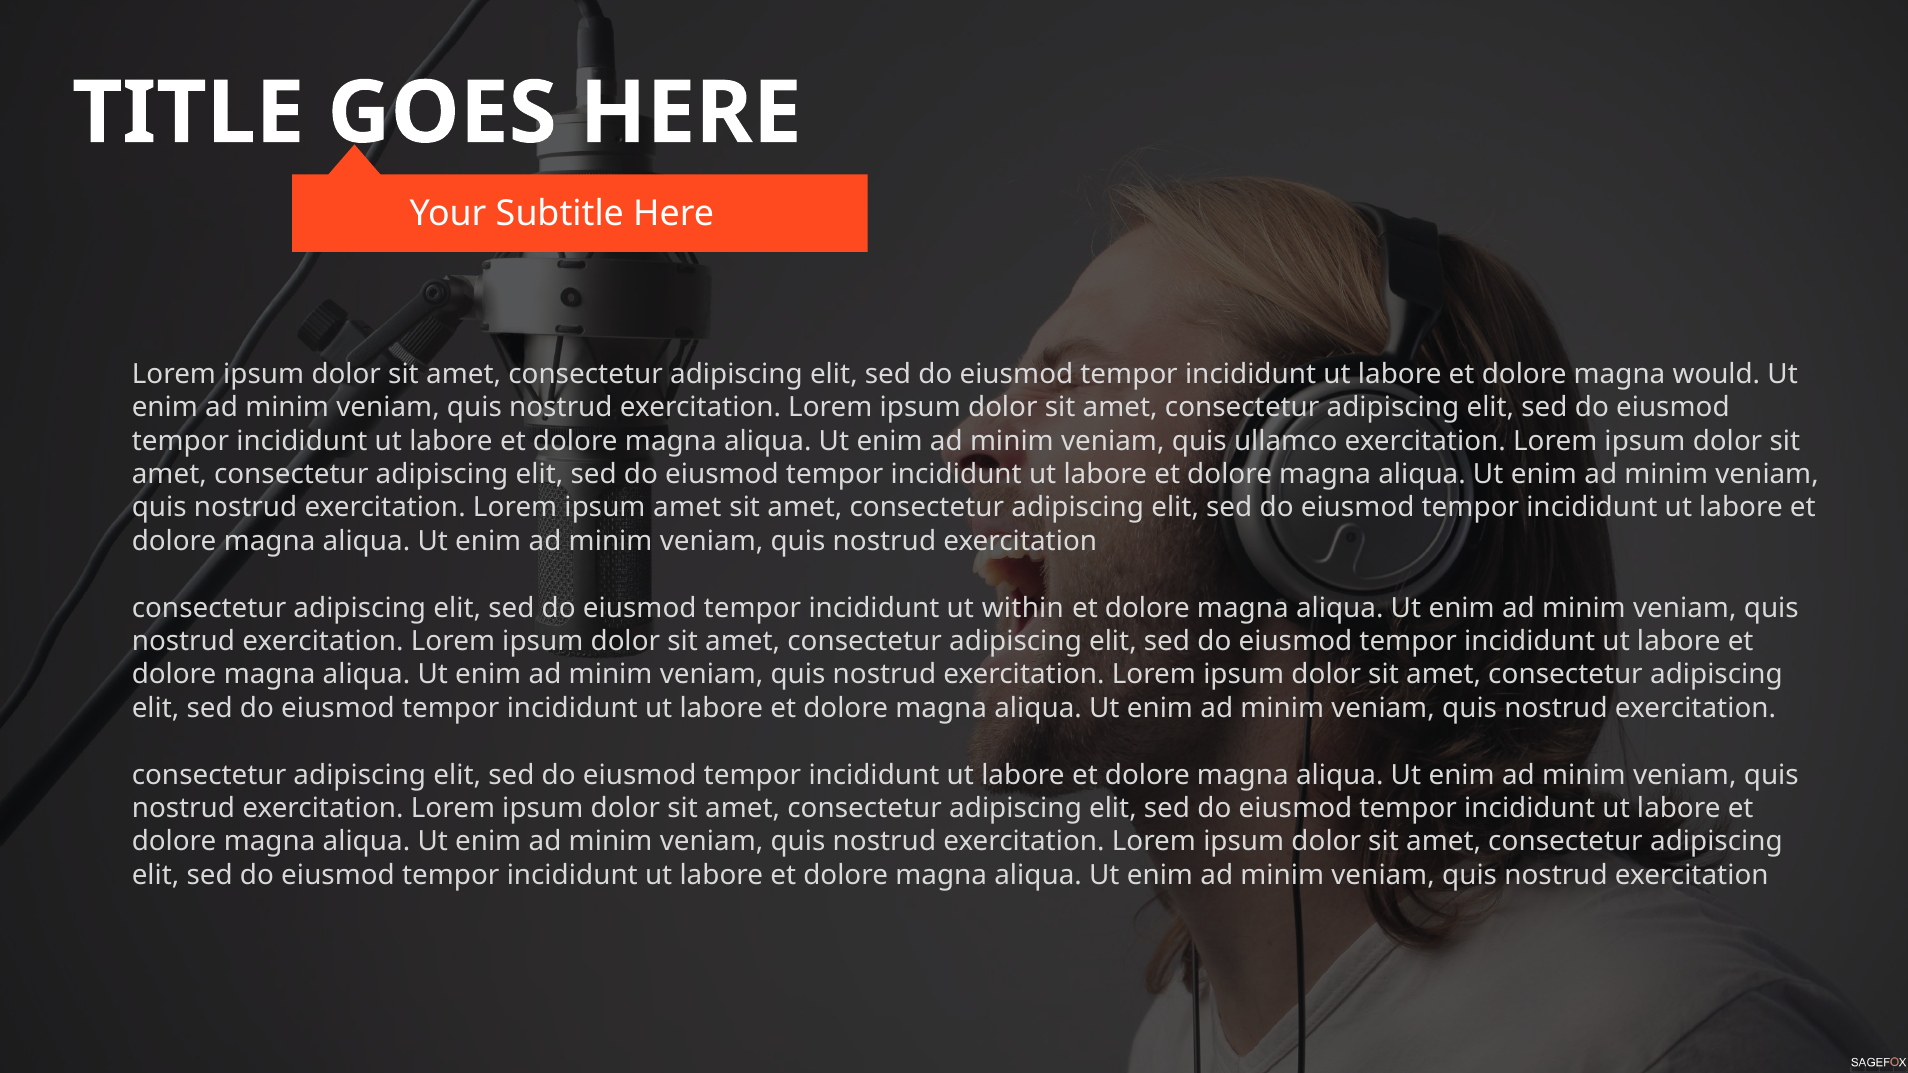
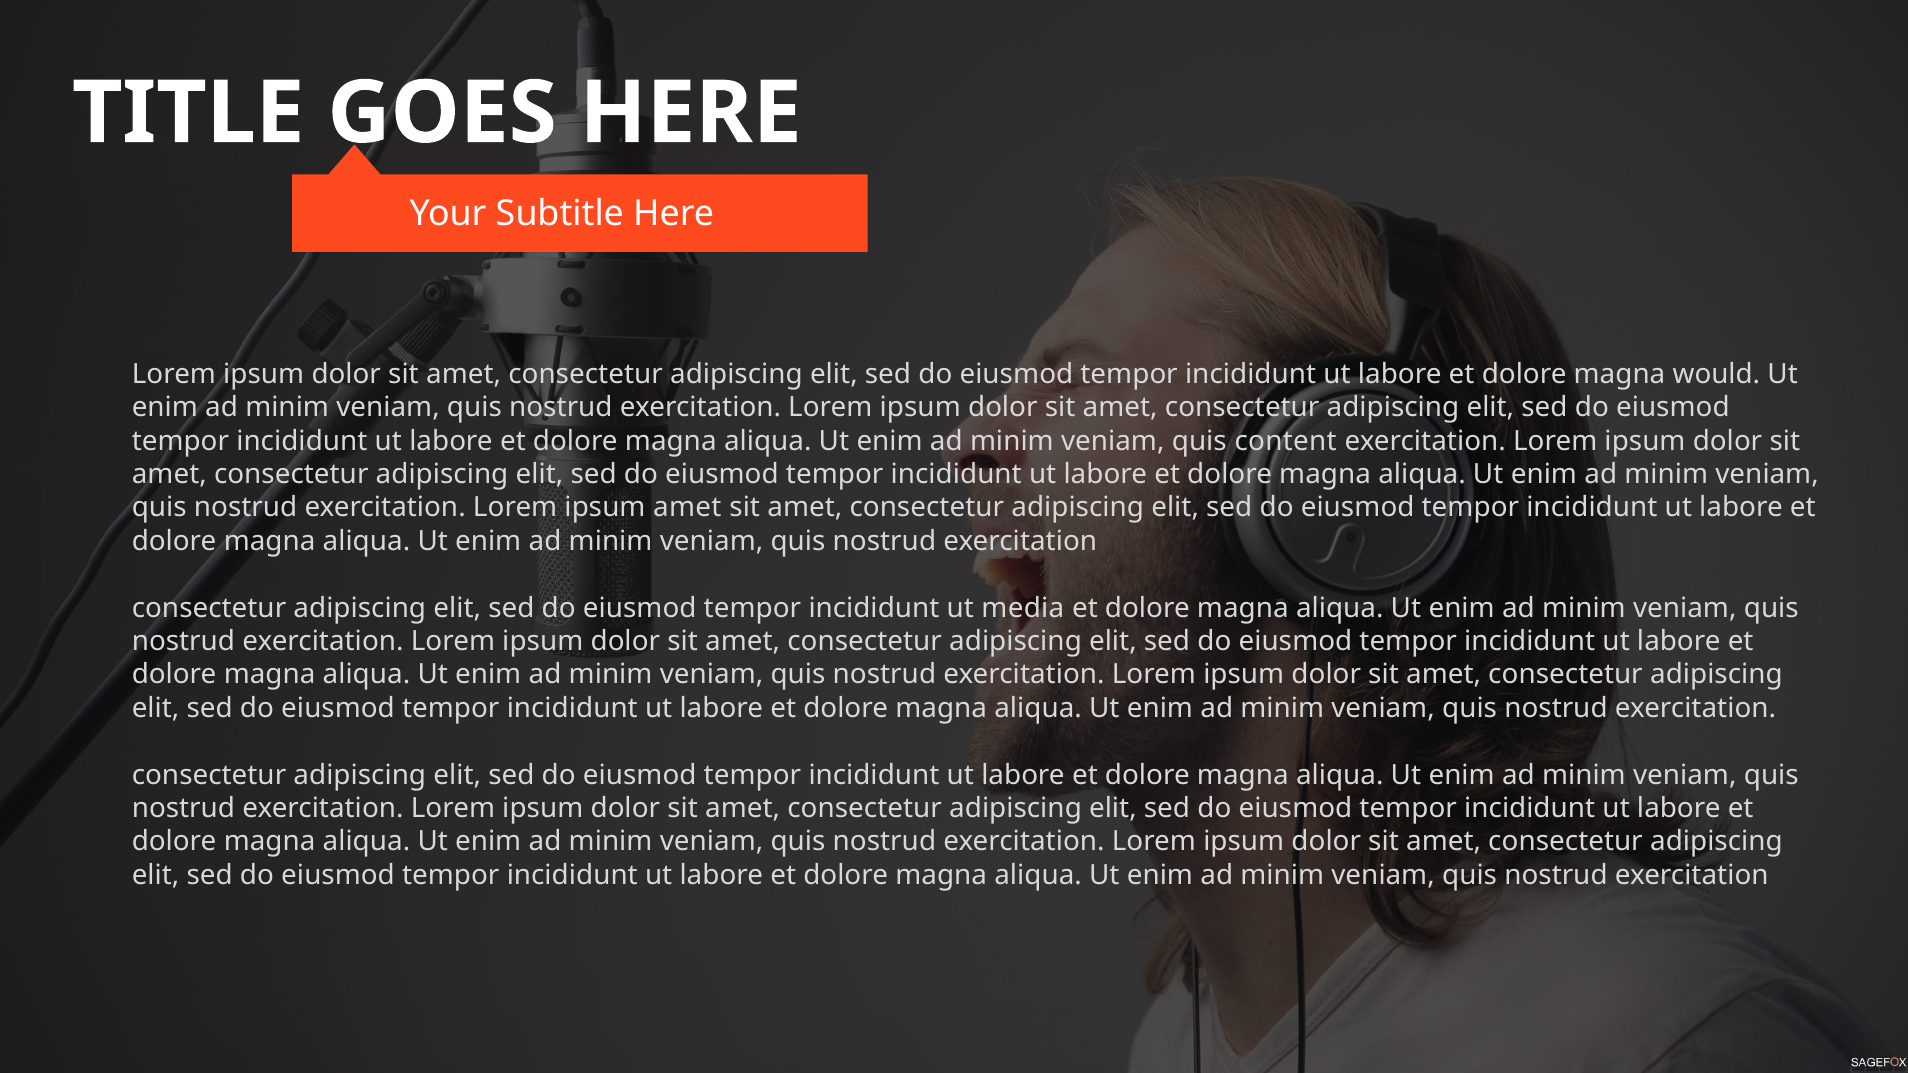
ullamco: ullamco -> content
within: within -> media
